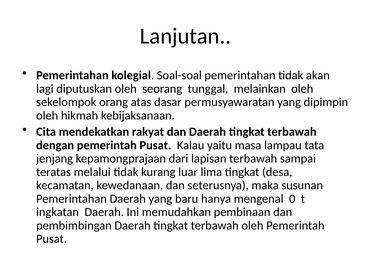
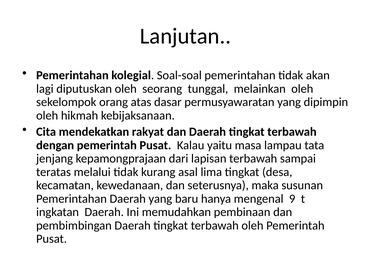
luar: luar -> asal
0: 0 -> 9
